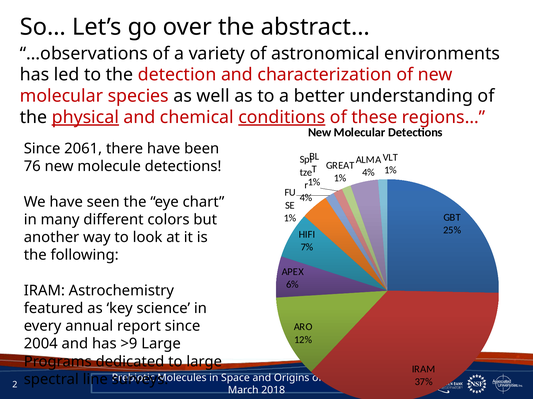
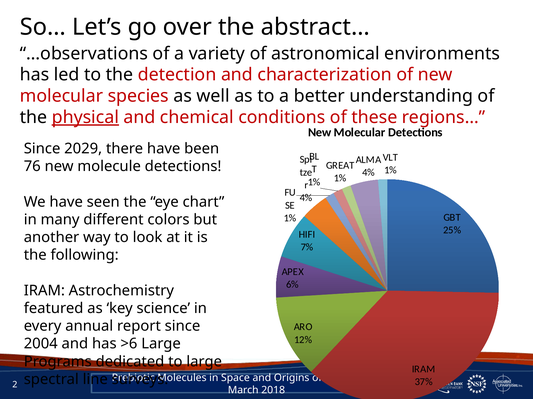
conditions underline: present -> none
2061: 2061 -> 2029
>9: >9 -> >6
